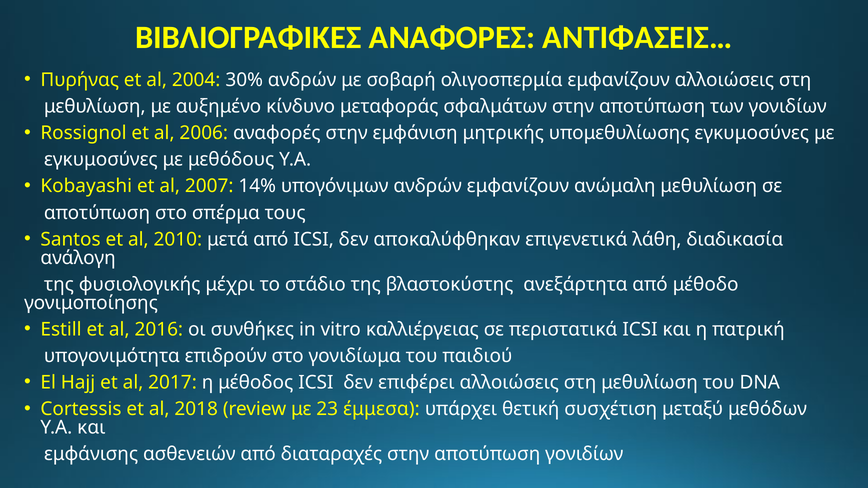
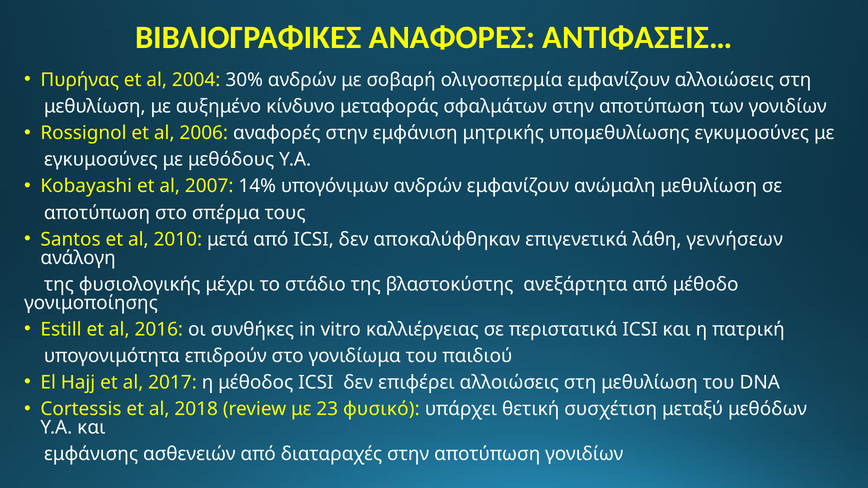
διαδικασία: διαδικασία -> γεννήσεων
έμμεσα: έμμεσα -> φυσικό
